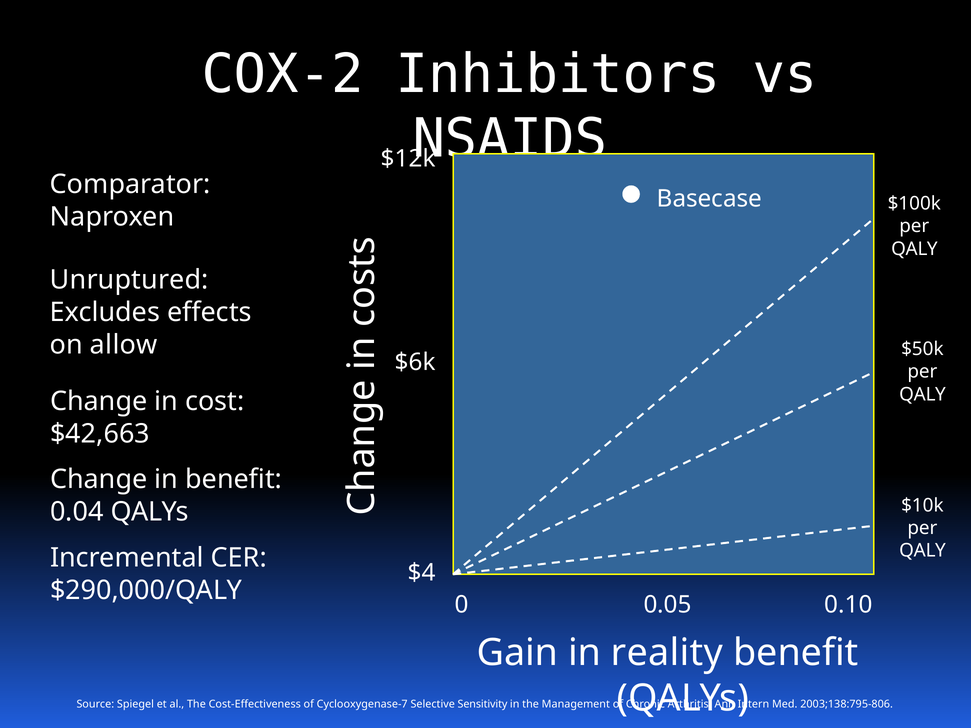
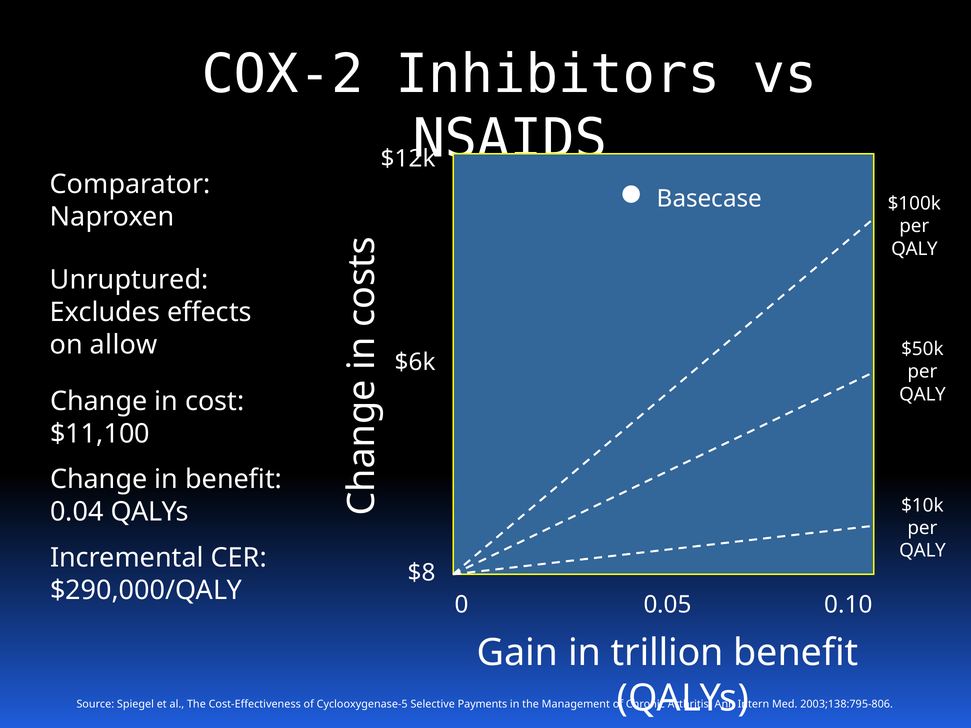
$42,663: $42,663 -> $11,100
$4: $4 -> $8
reality: reality -> trillion
Cyclooxygenase-7: Cyclooxygenase-7 -> Cyclooxygenase-5
Sensitivity: Sensitivity -> Payments
